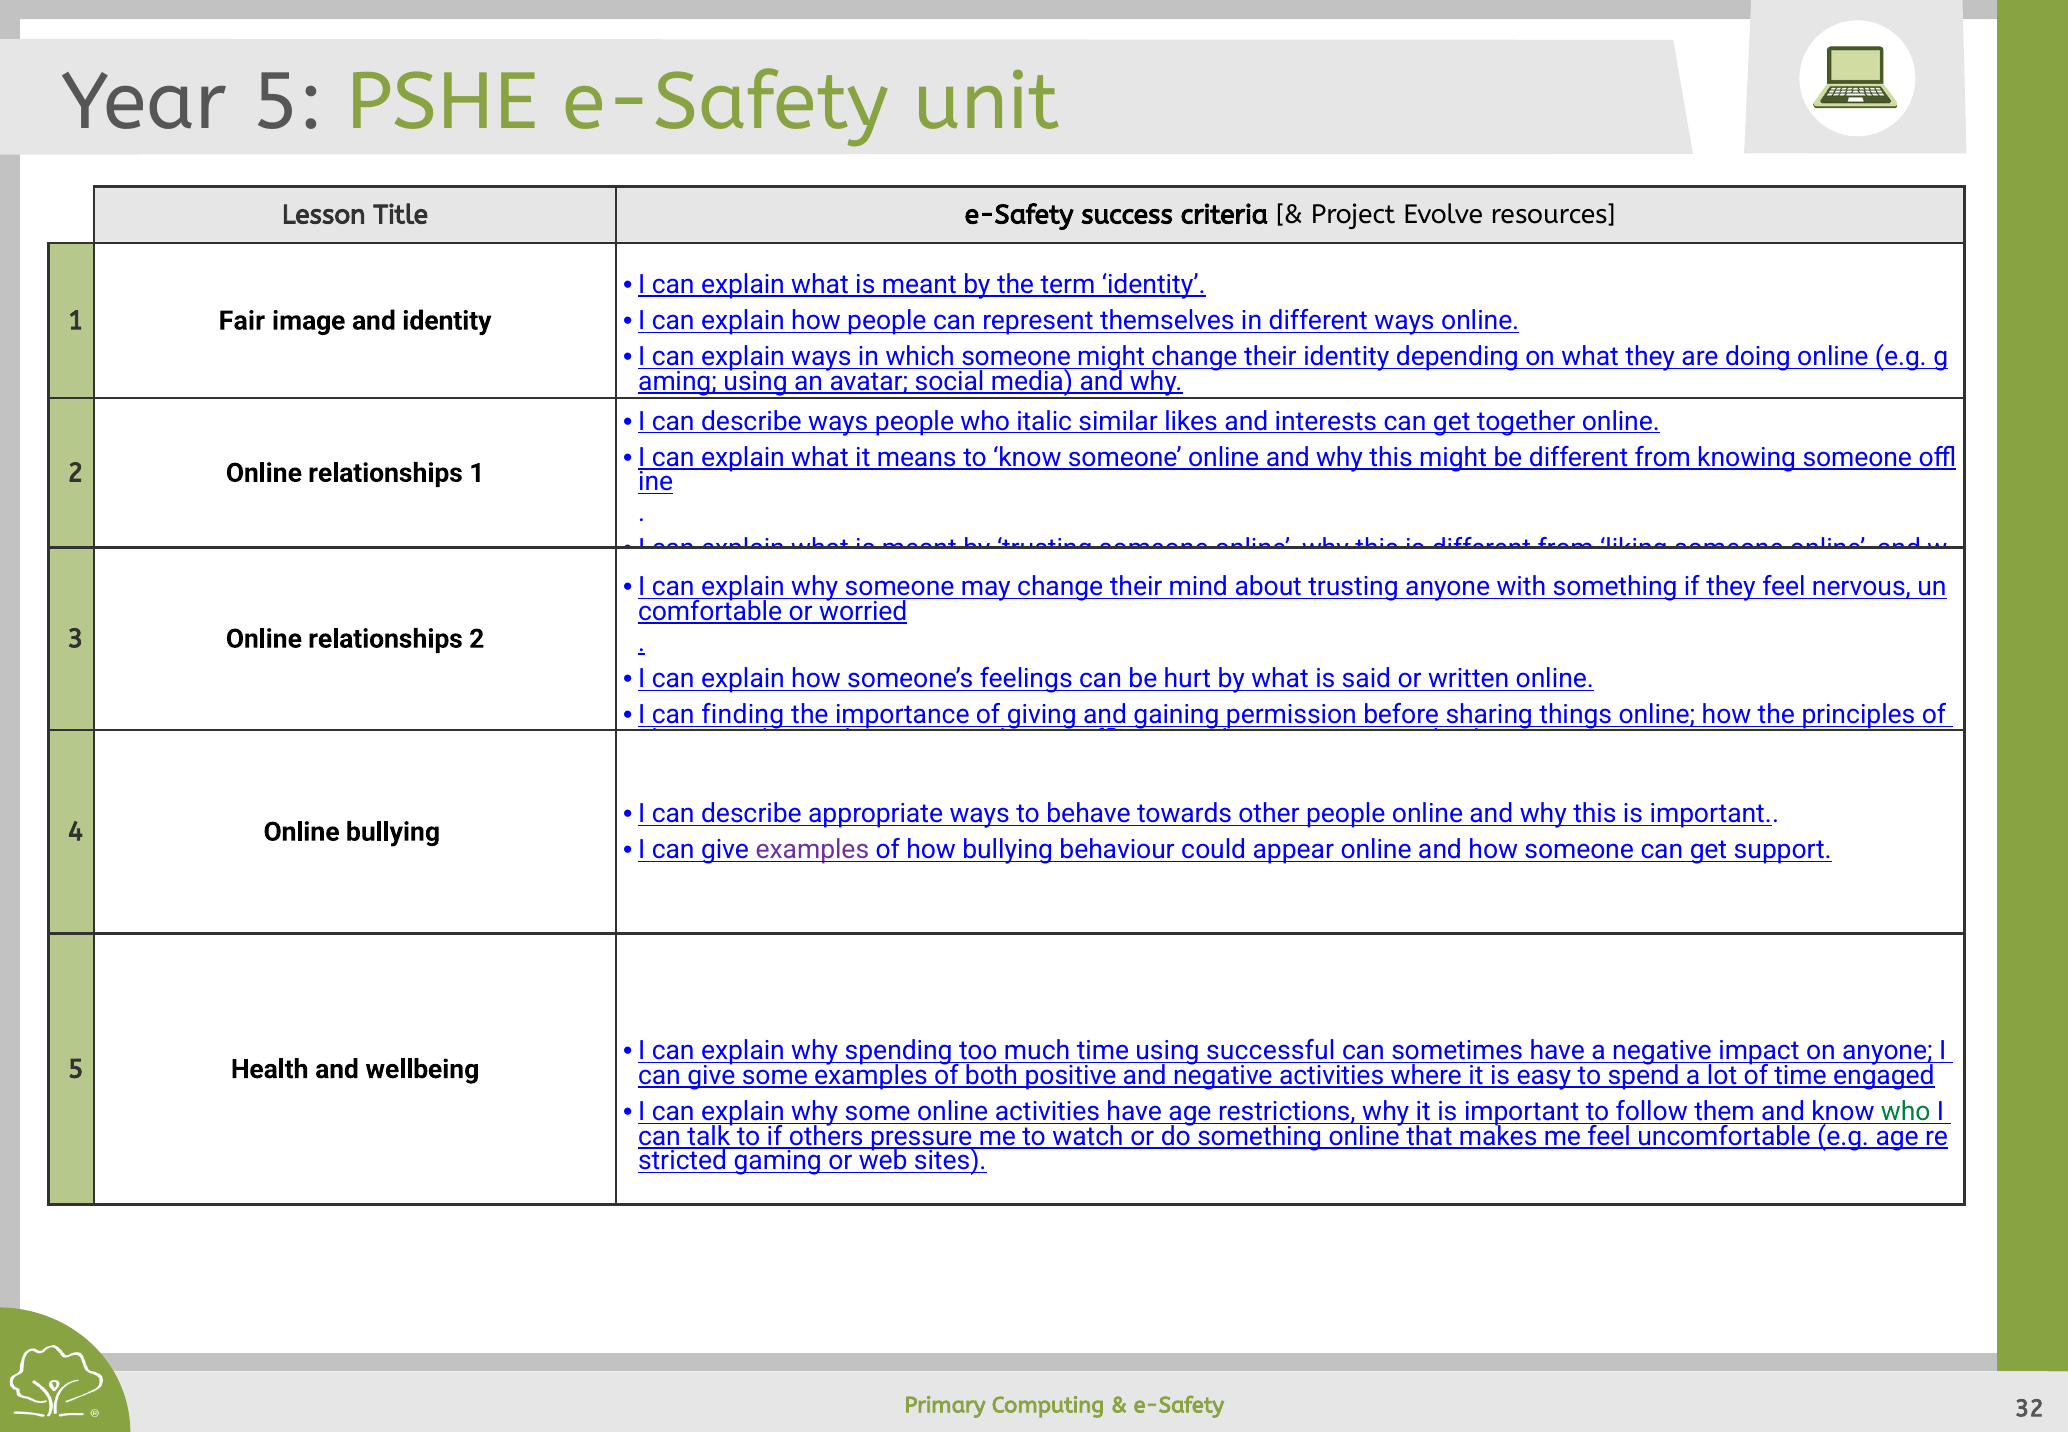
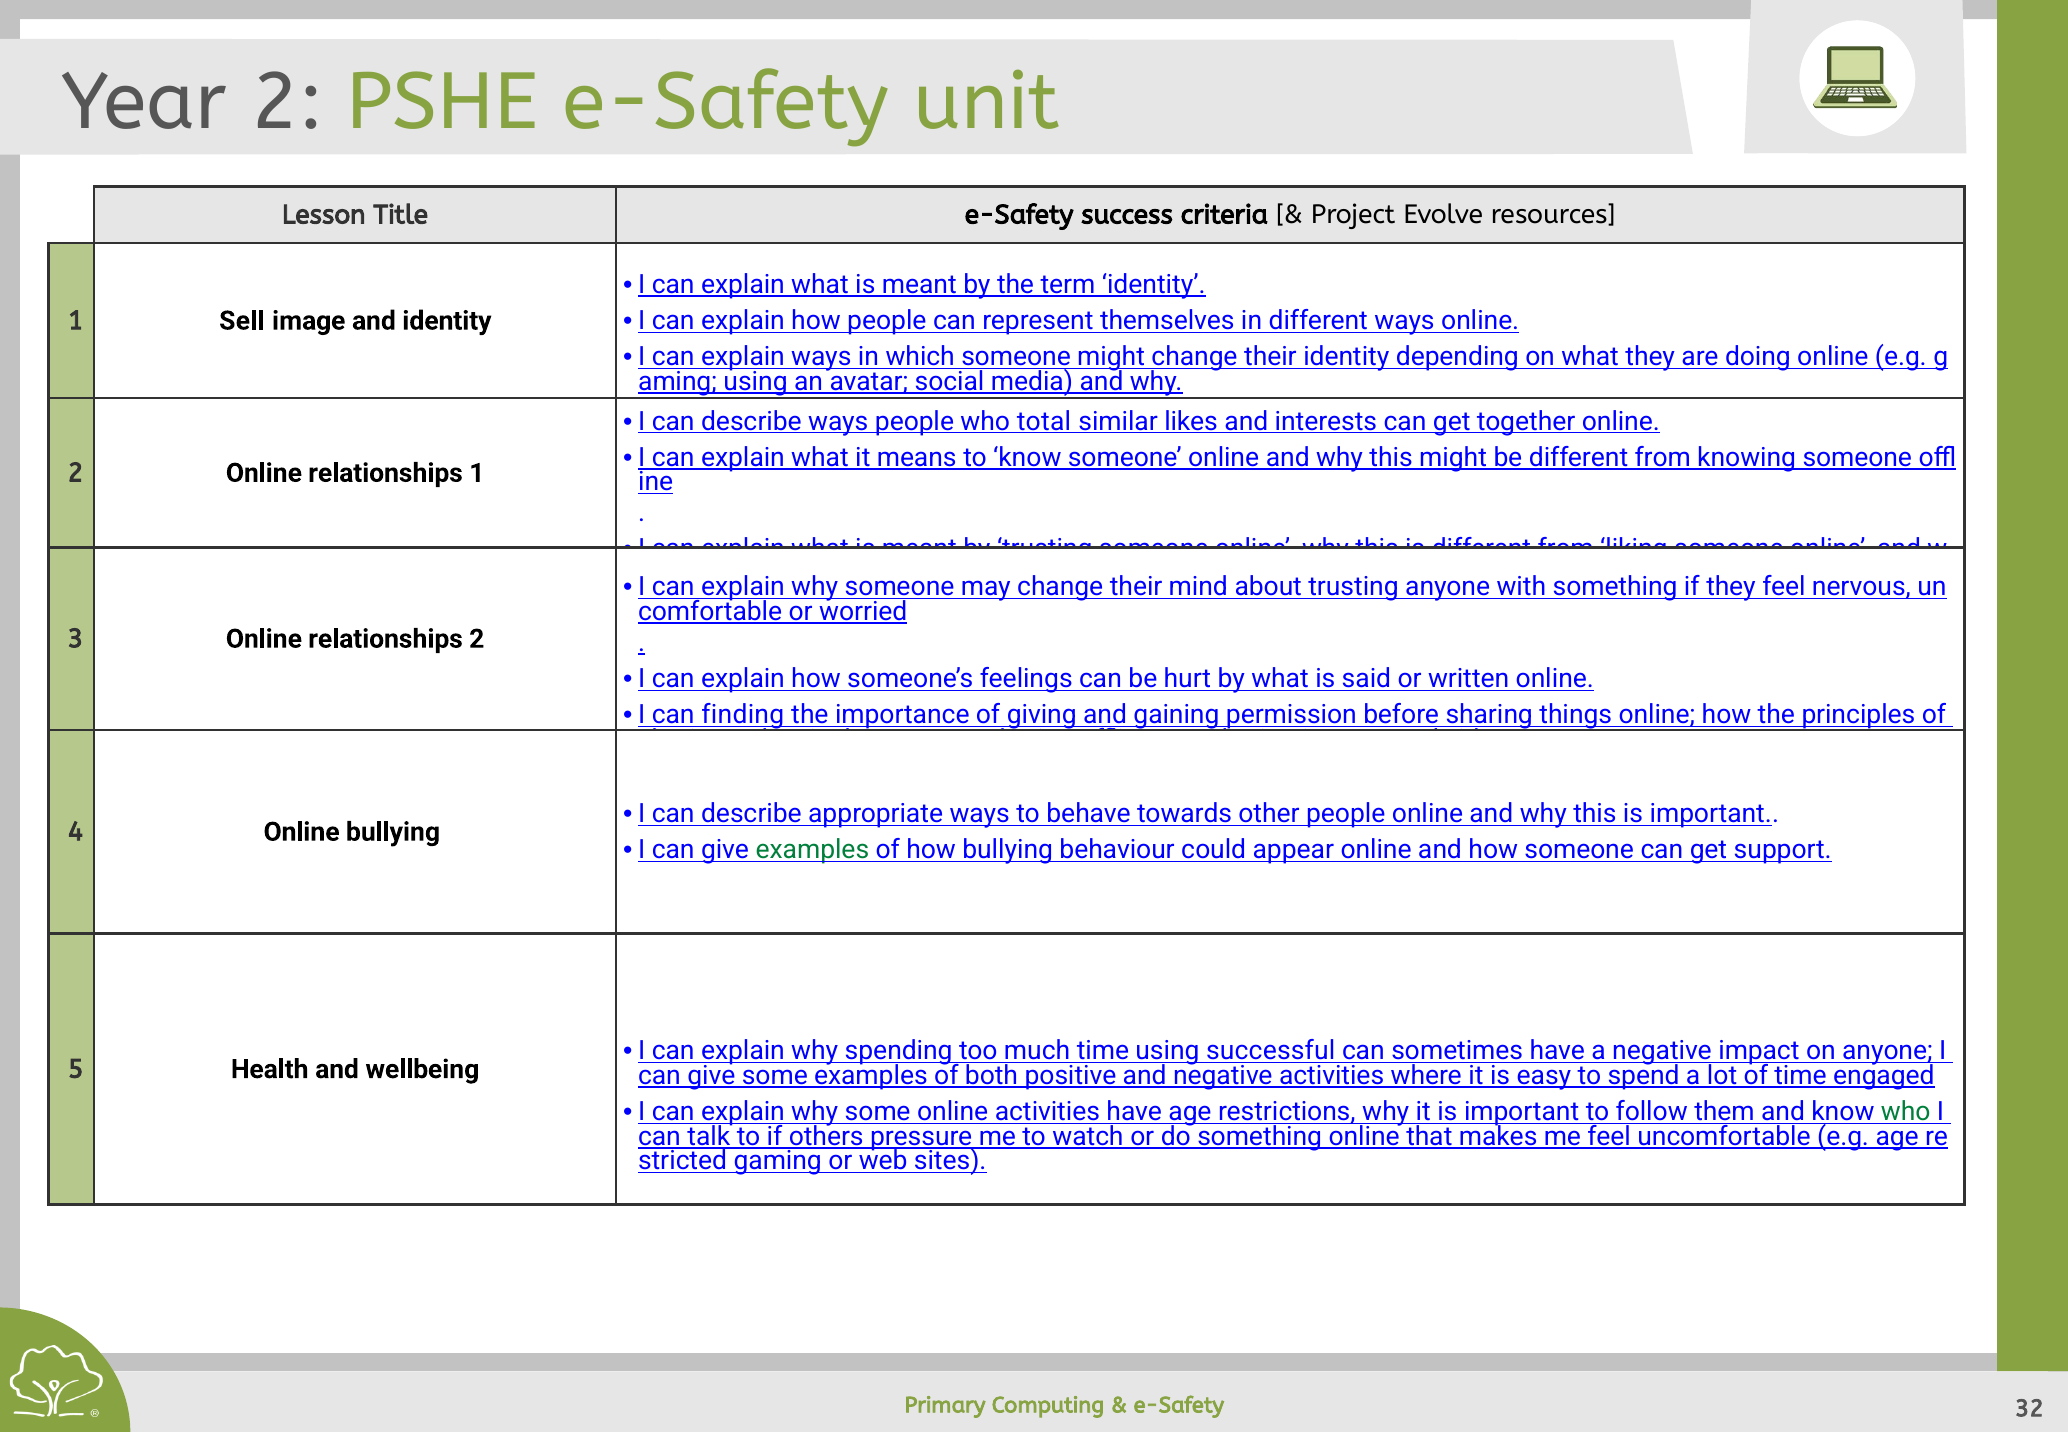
Year 5: 5 -> 2
Fair: Fair -> Sell
italic: italic -> total
examples at (812, 850) colour: purple -> green
